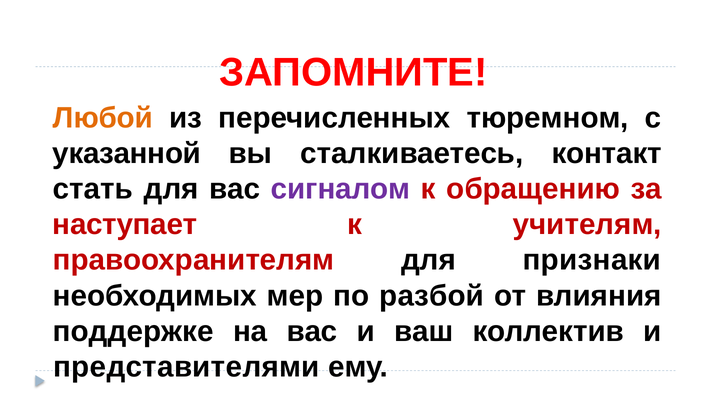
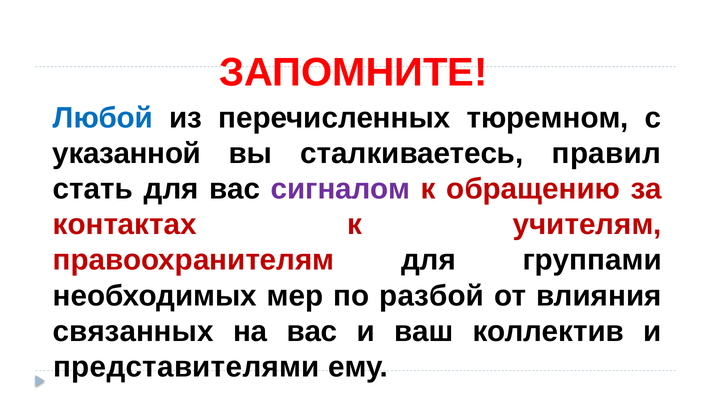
Любой colour: orange -> blue
контакт: контакт -> правил
наступает: наступает -> контактах
признаки: признаки -> группами
поддержке: поддержке -> связанных
